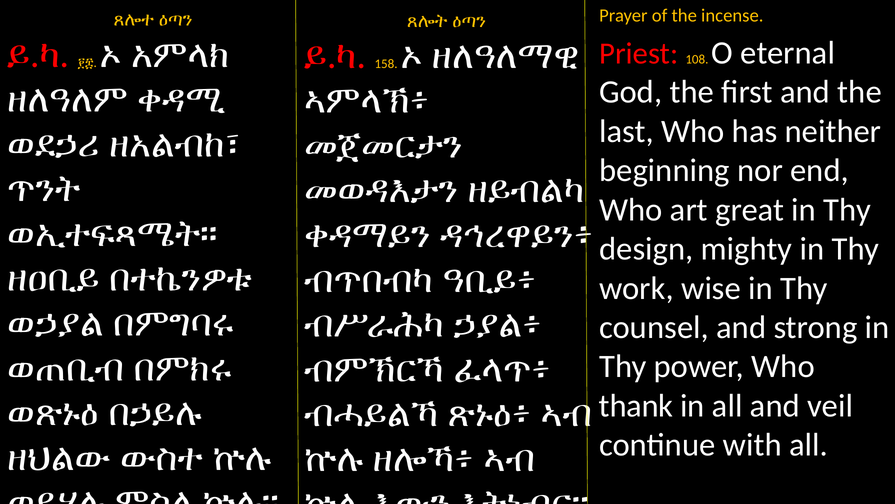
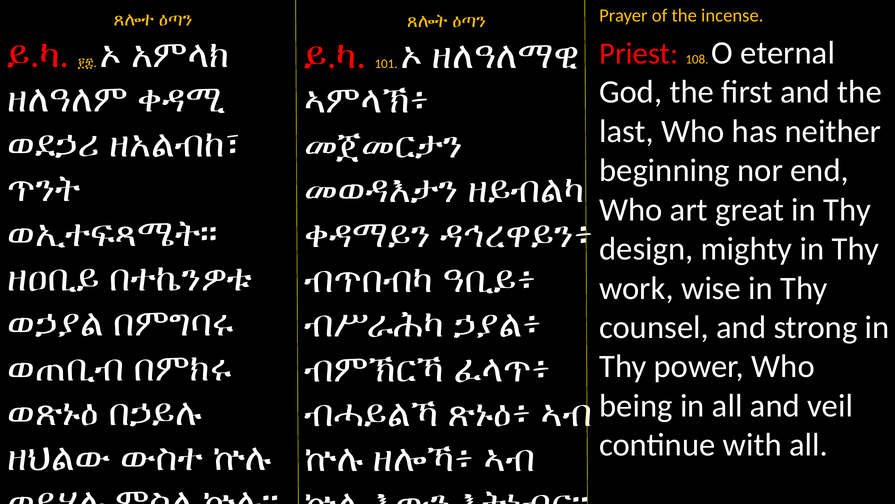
158: 158 -> 101
thank: thank -> being
